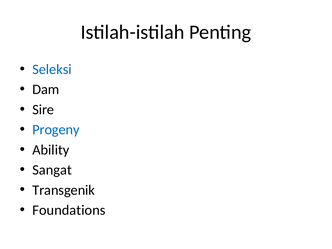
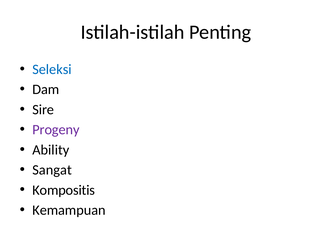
Progeny colour: blue -> purple
Transgenik: Transgenik -> Kompositis
Foundations: Foundations -> Kemampuan
